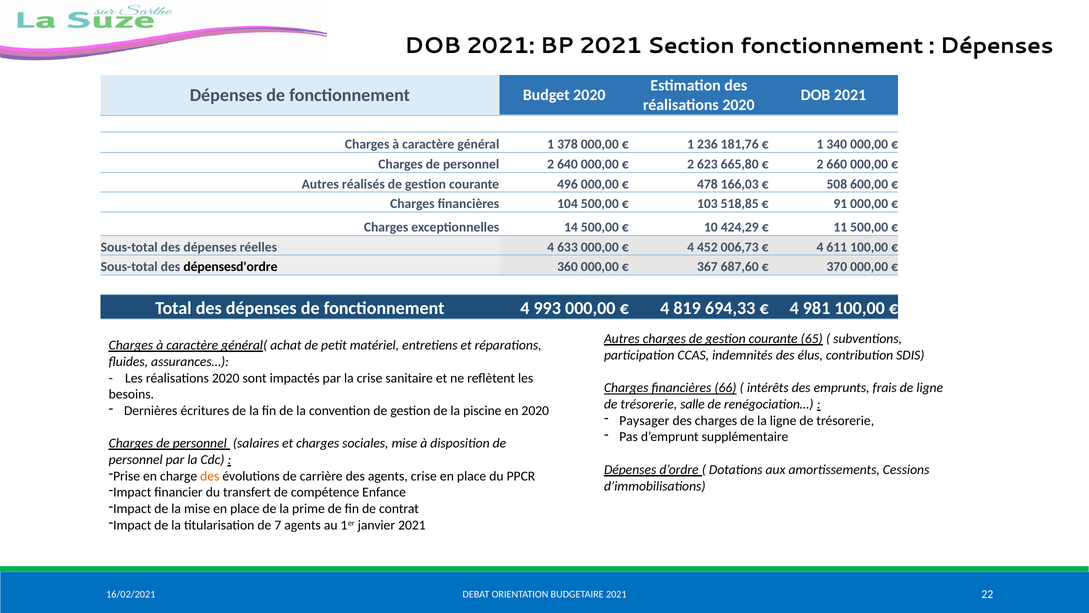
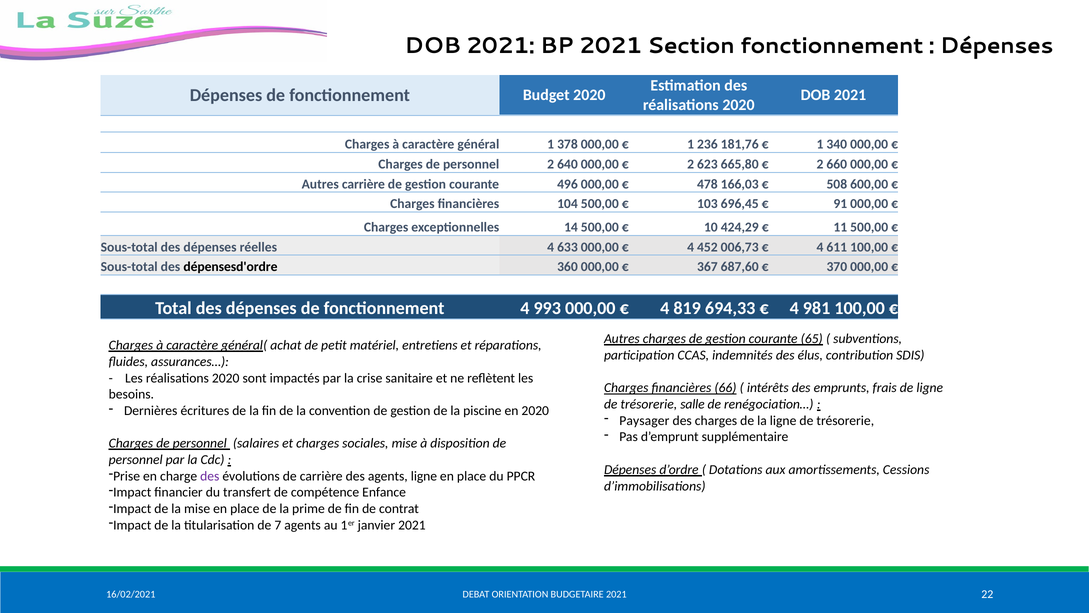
Autres réalisés: réalisés -> carrière
518,85: 518,85 -> 696,45
des at (210, 476) colour: orange -> purple
agents crise: crise -> ligne
